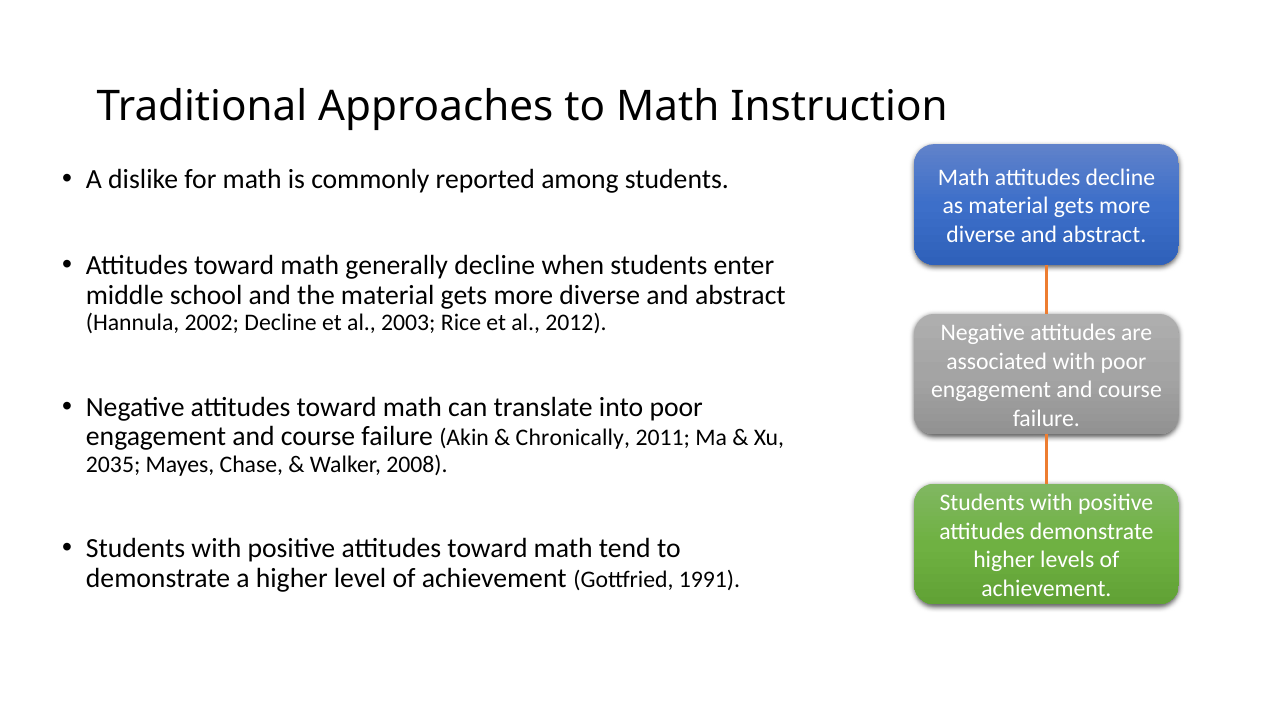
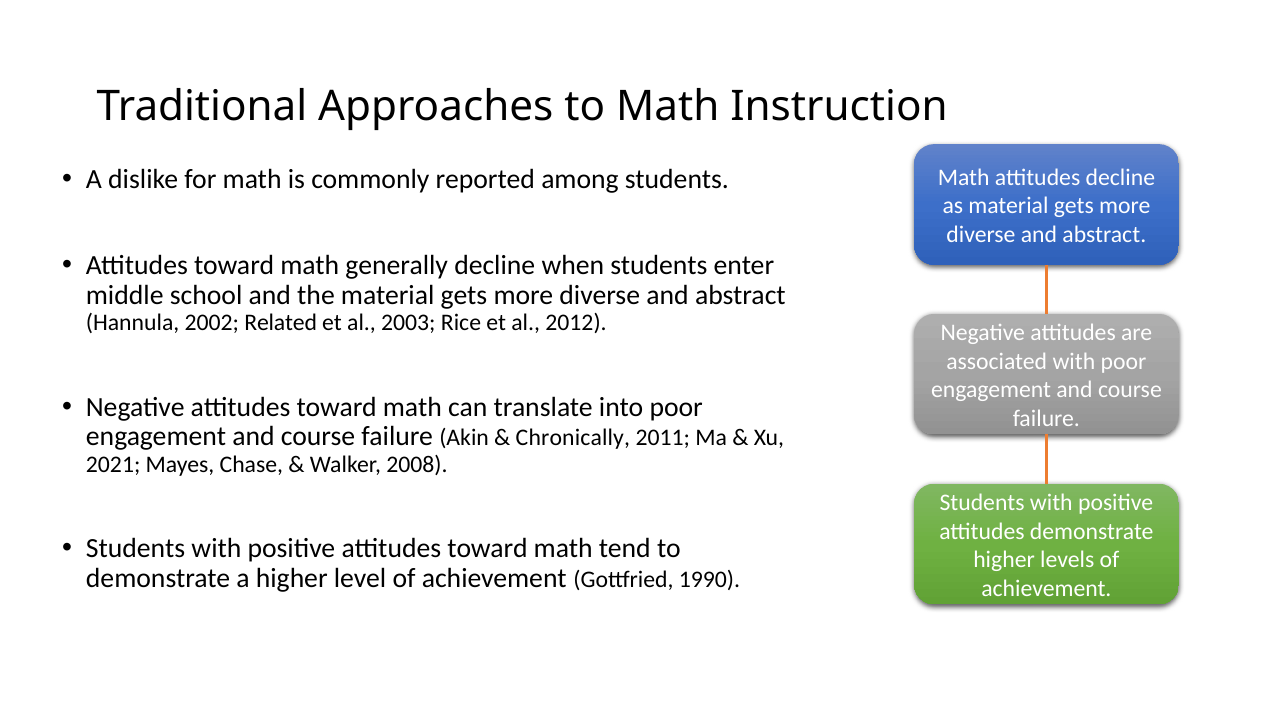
2002 Decline: Decline -> Related
2035: 2035 -> 2021
1991: 1991 -> 1990
